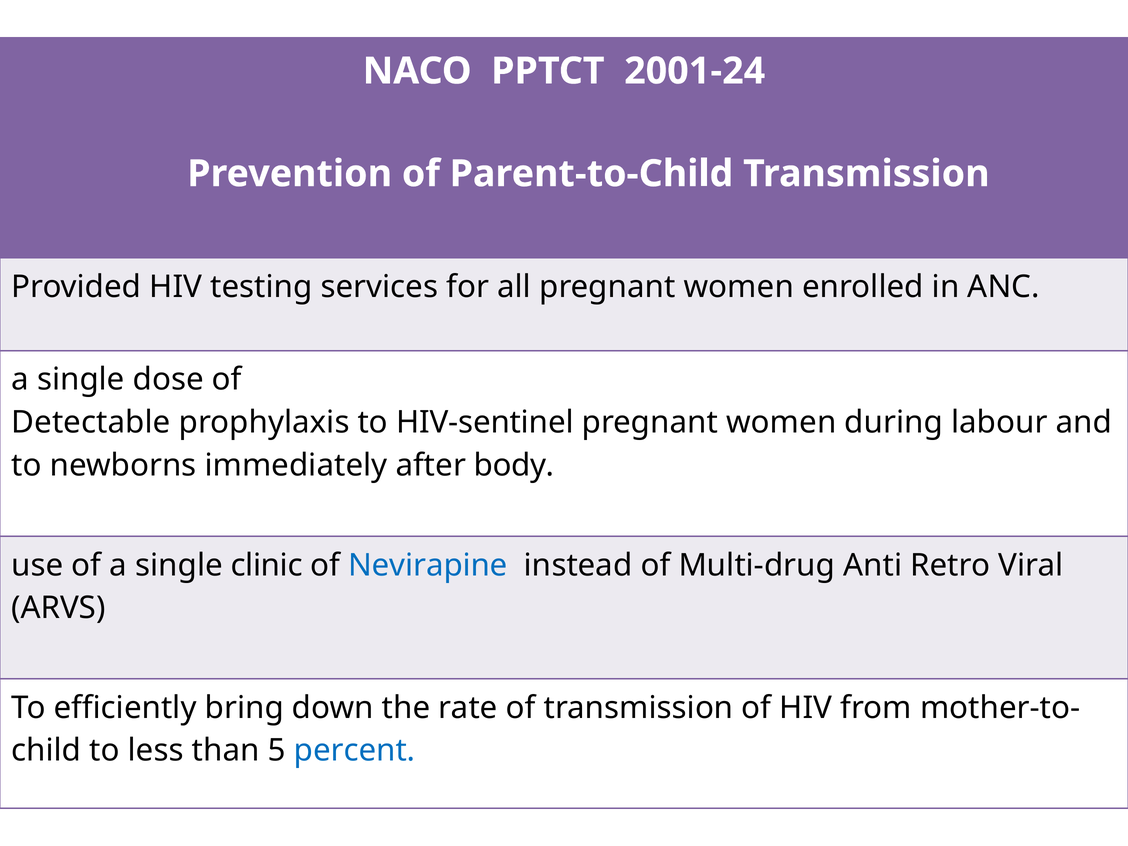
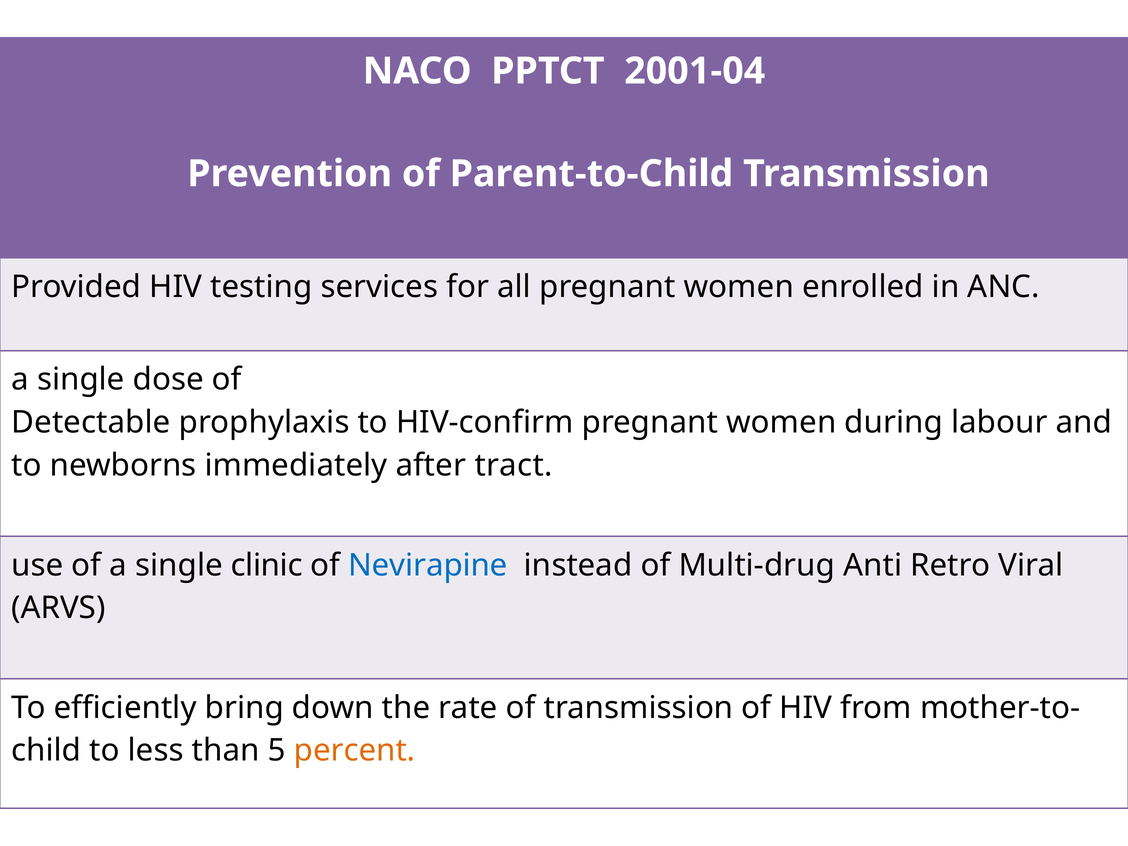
2001-24: 2001-24 -> 2001-04
HIV-sentinel: HIV-sentinel -> HIV-confirm
body: body -> tract
percent colour: blue -> orange
